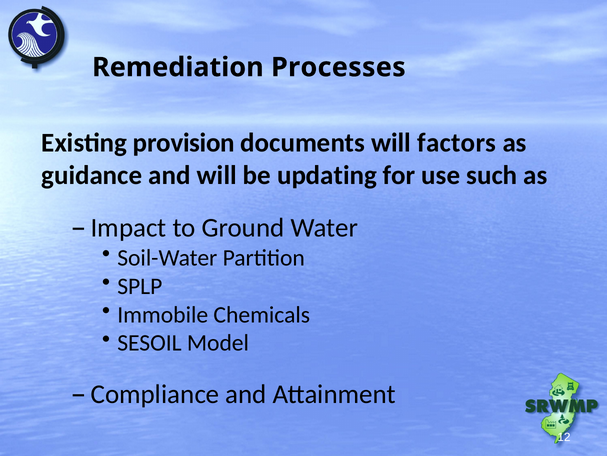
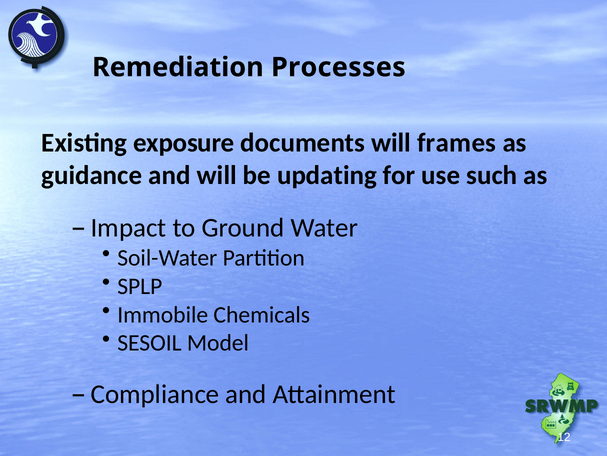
provision: provision -> exposure
factors: factors -> frames
